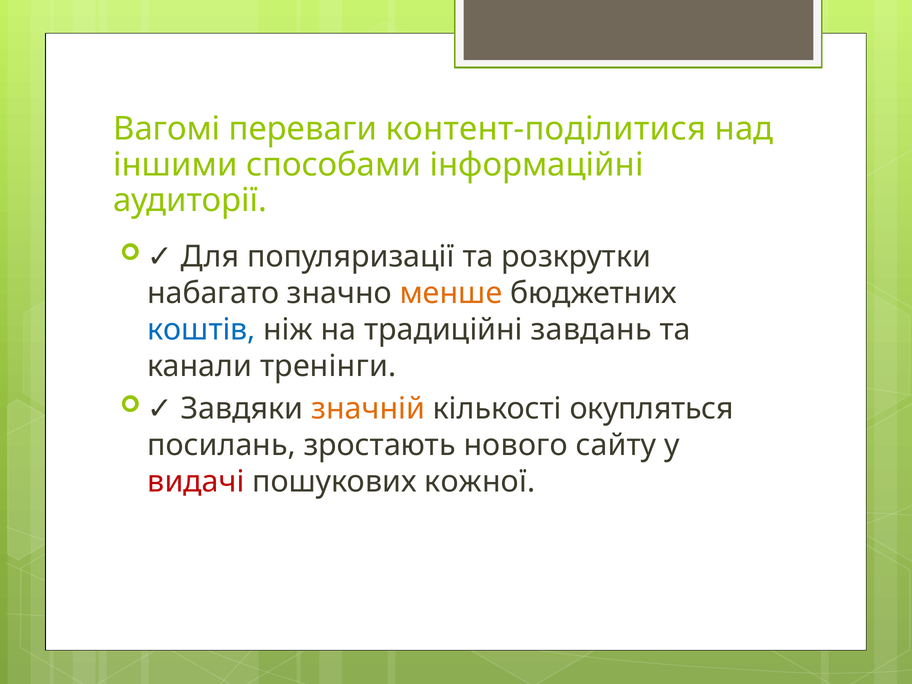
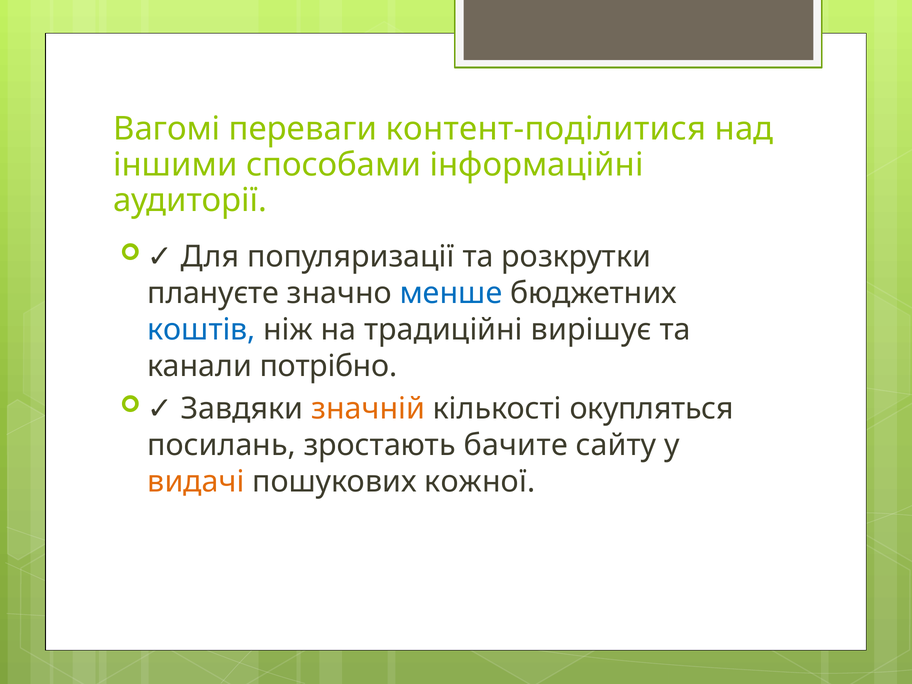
набагато: набагато -> плануєте
менше colour: orange -> blue
завдань: завдань -> вирішує
тренінги: тренінги -> потрібно
нового: нового -> бачите
видачі colour: red -> orange
